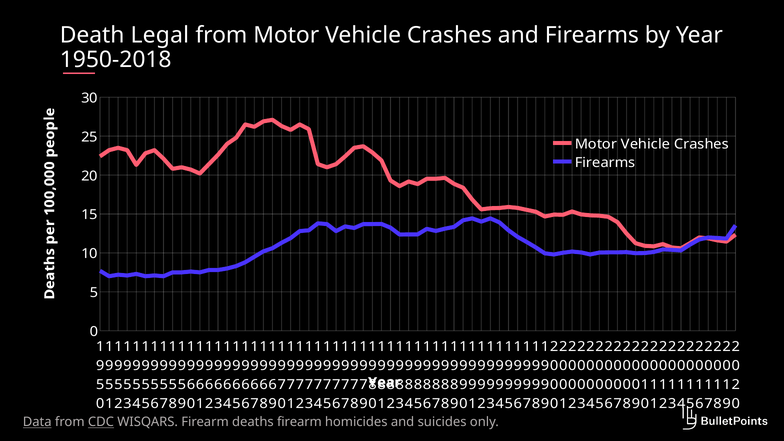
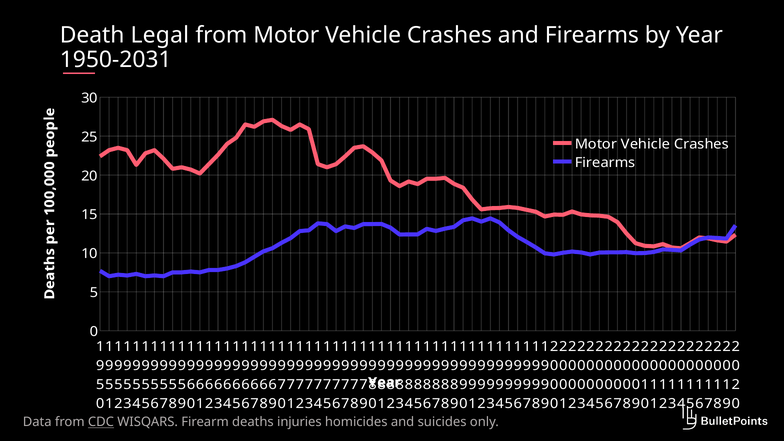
1950-2018: 1950-2018 -> 1950-2031
Data underline: present -> none
deaths firearm: firearm -> injuries
